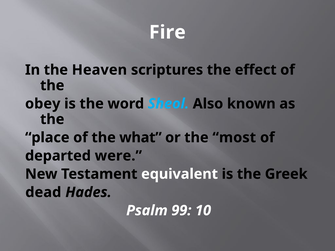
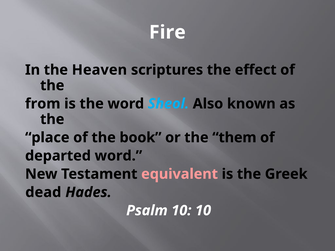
obey: obey -> from
what: what -> book
most: most -> them
departed were: were -> word
equivalent colour: white -> pink
Psalm 99: 99 -> 10
